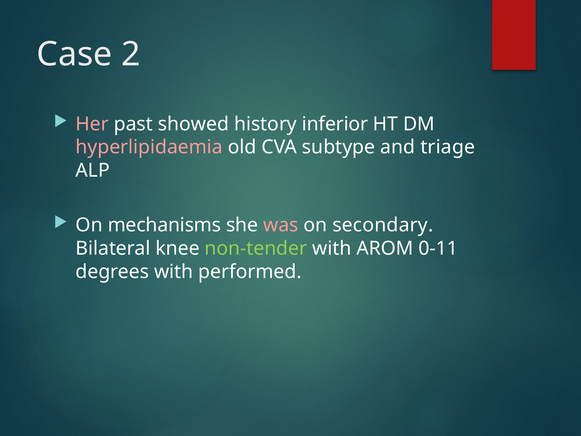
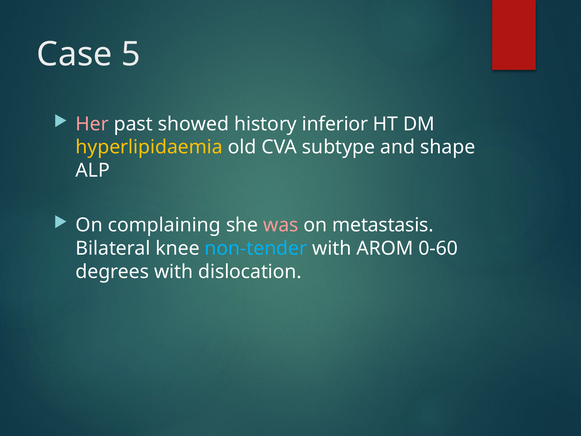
2: 2 -> 5
hyperlipidaemia colour: pink -> yellow
triage: triage -> shape
mechanisms: mechanisms -> complaining
secondary: secondary -> metastasis
non-tender colour: light green -> light blue
0-11: 0-11 -> 0-60
performed: performed -> dislocation
